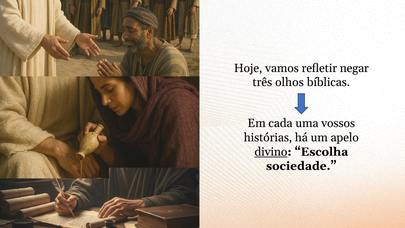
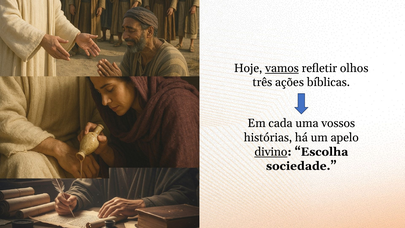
vamos underline: none -> present
negar: negar -> olhos
olhos: olhos -> ações
